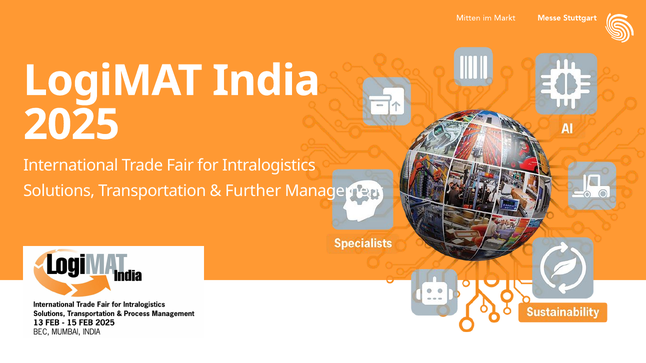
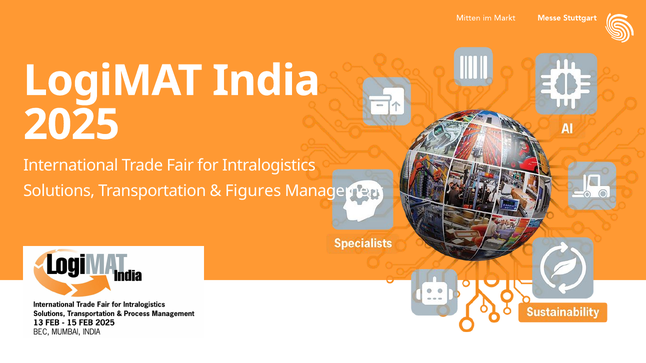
Further: Further -> Figures
